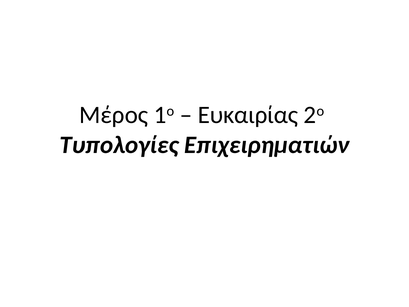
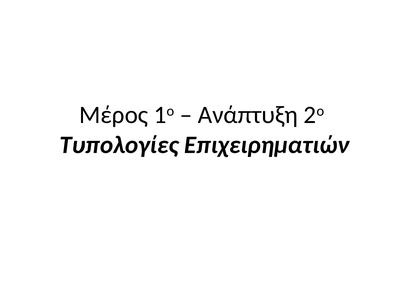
Ευκαιρίας: Ευκαιρίας -> Ανάπτυξη
